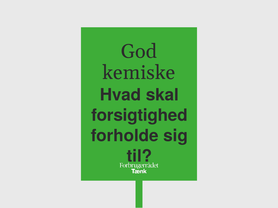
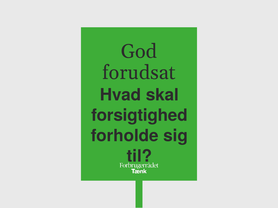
kemiske: kemiske -> forudsat
